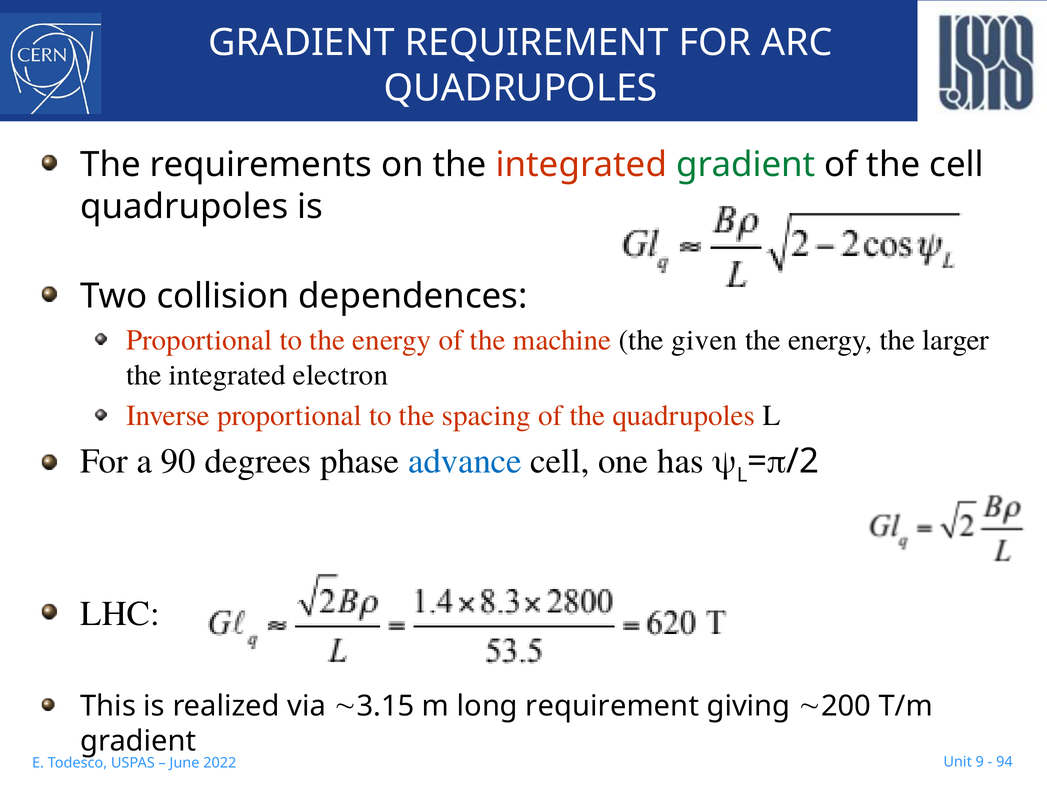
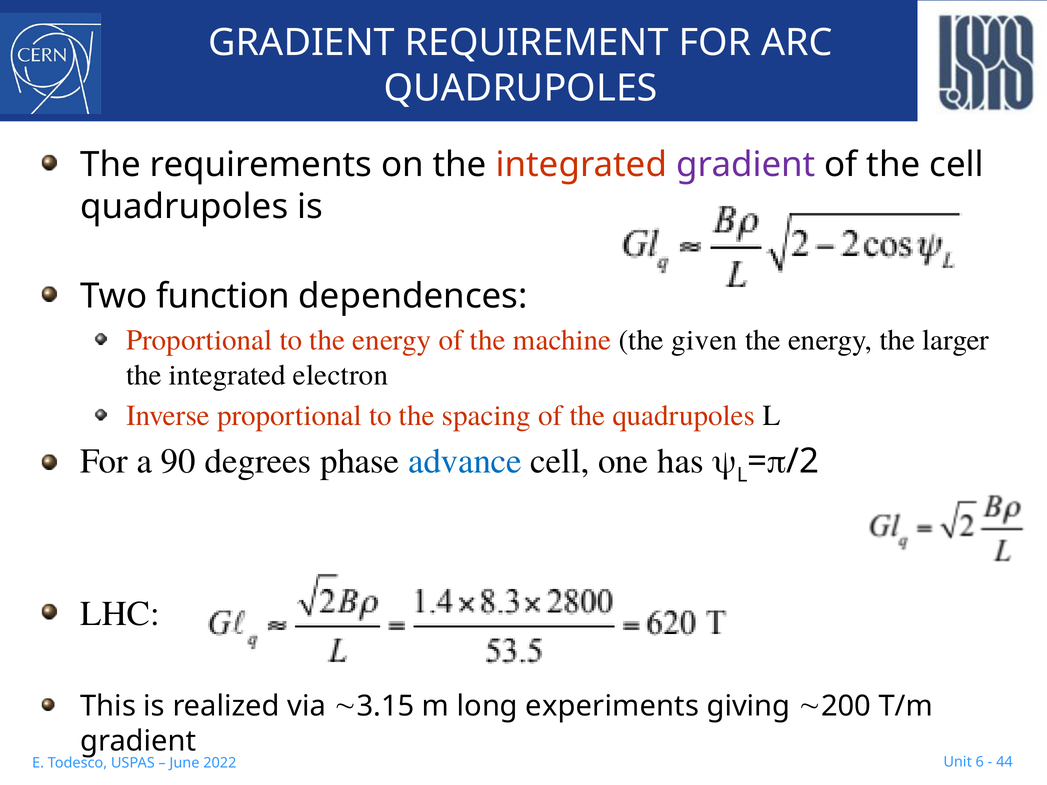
gradient at (746, 165) colour: green -> purple
collision: collision -> function
long requirement: requirement -> experiments
9: 9 -> 6
94: 94 -> 44
